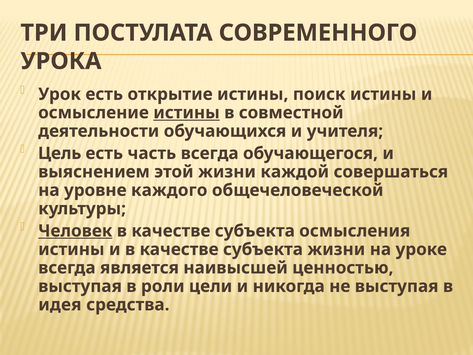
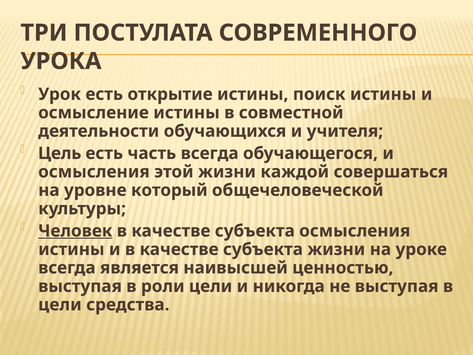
истины at (187, 113) underline: present -> none
выяснением at (94, 172): выяснением -> осмысления
каждого: каждого -> который
идея at (60, 305): идея -> цели
